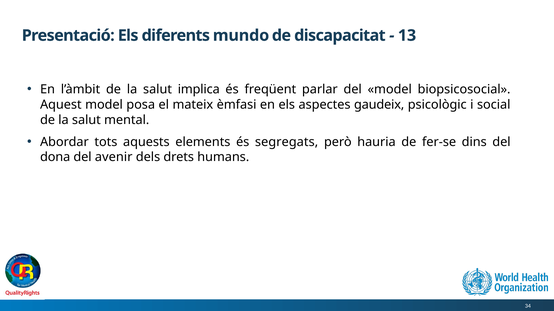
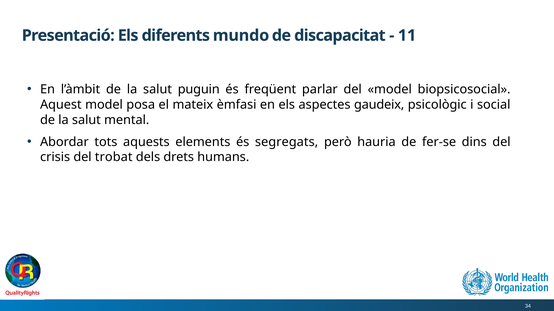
13: 13 -> 11
implica: implica -> puguin
dona: dona -> crisis
avenir: avenir -> trobat
